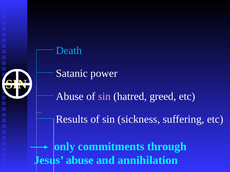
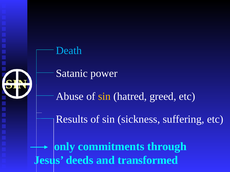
sin at (104, 97) colour: pink -> yellow
Jesus abuse: abuse -> deeds
annihilation: annihilation -> transformed
